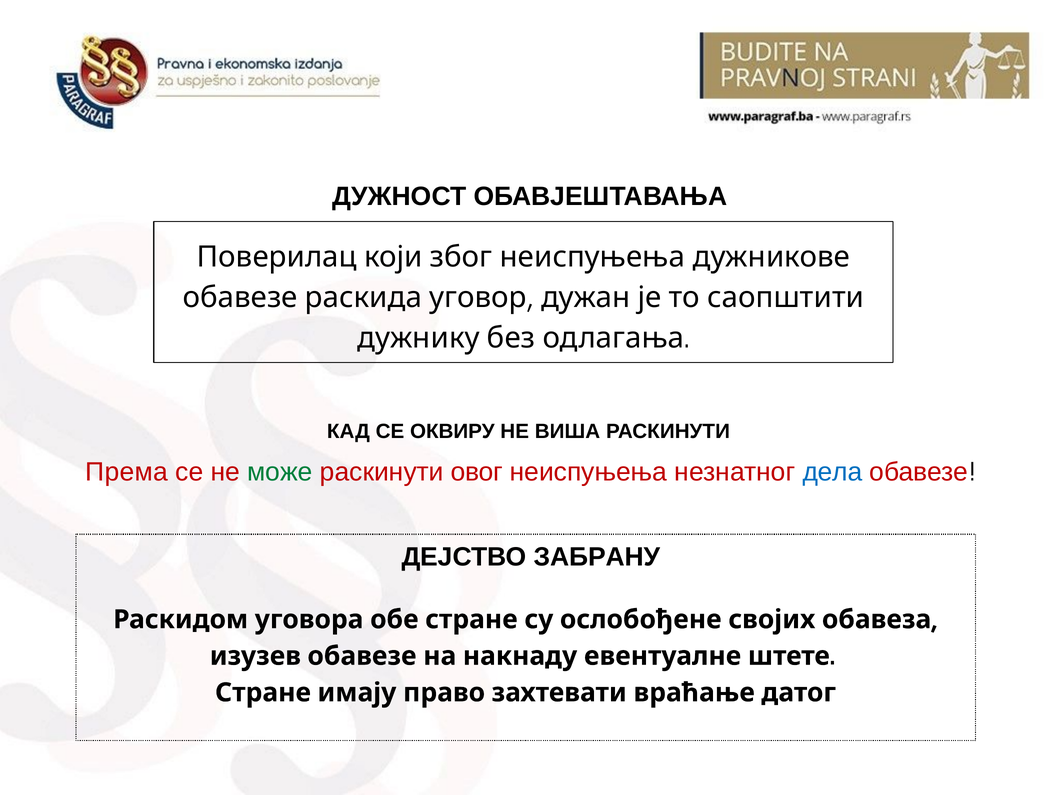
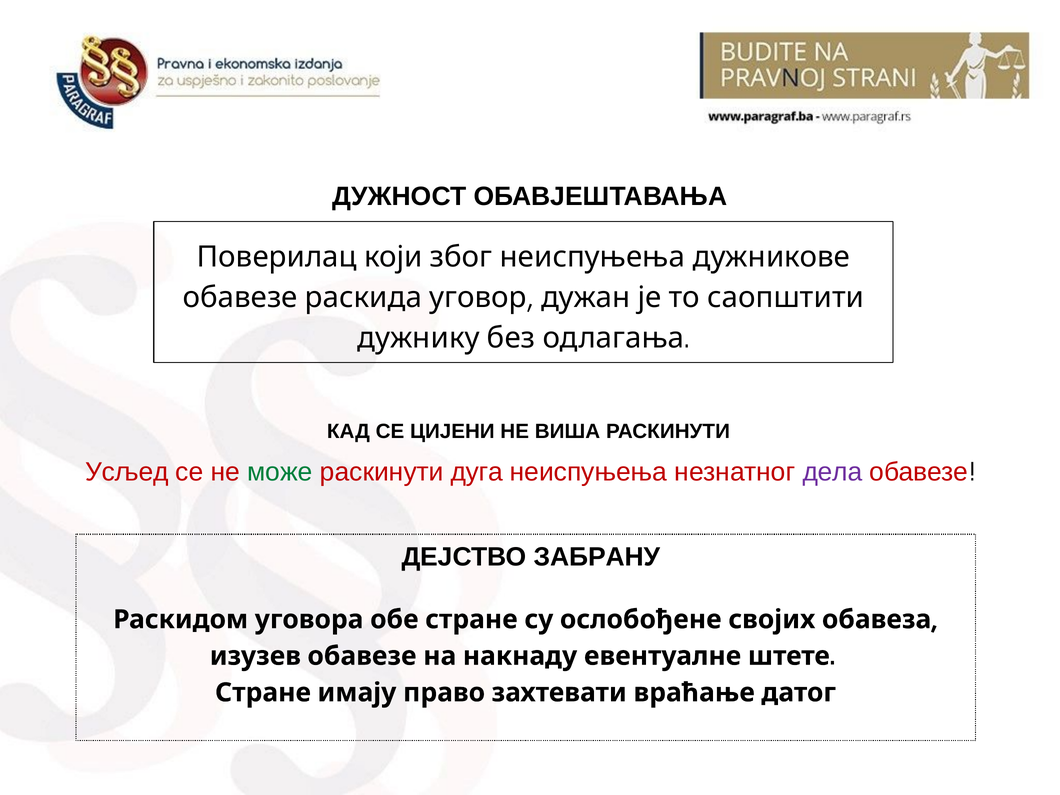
ОКВИРУ: ОКВИРУ -> ЦИЈЕНИ
Према: Према -> Усљед
овог: овог -> дуга
дела colour: blue -> purple
